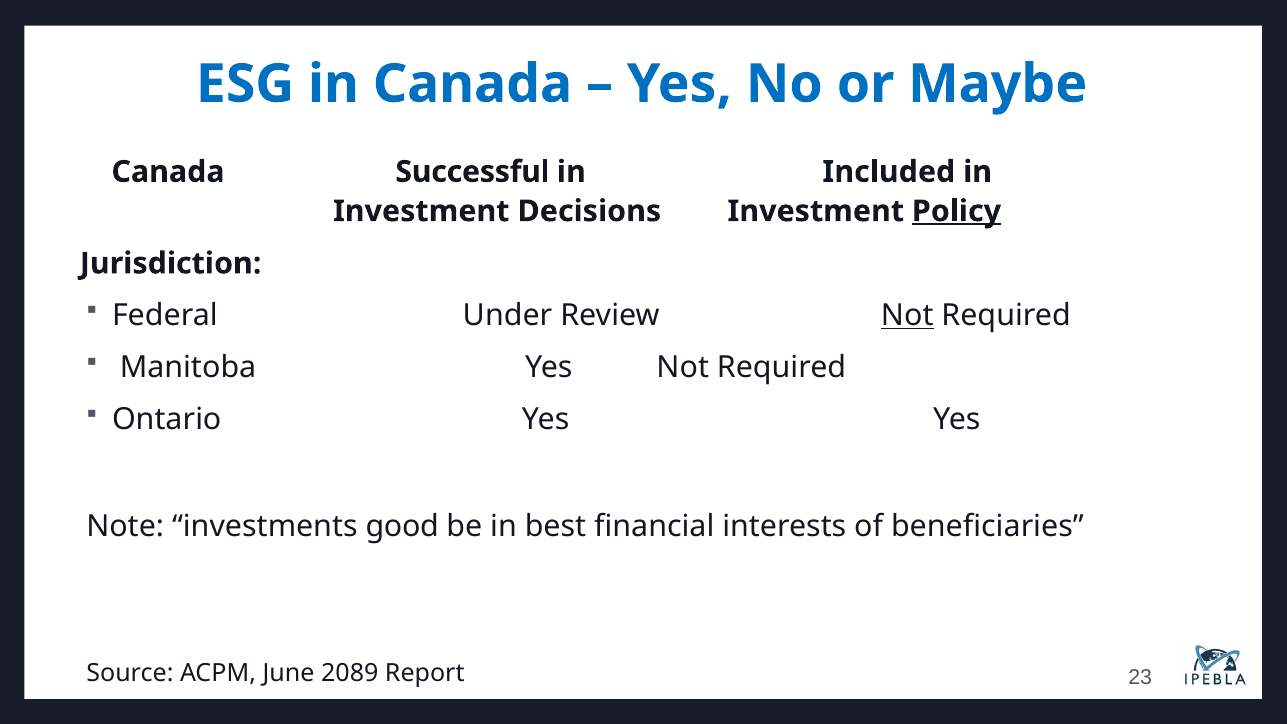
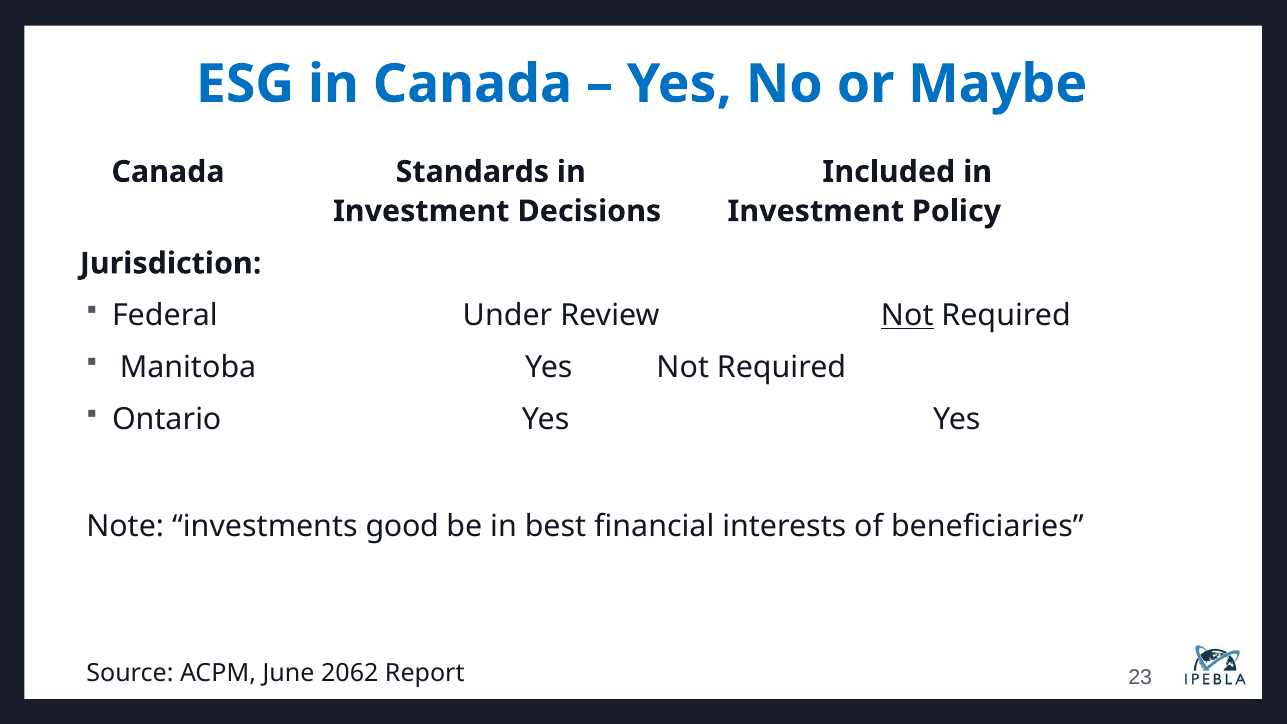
Successful: Successful -> Standards
Policy underline: present -> none
2089: 2089 -> 2062
